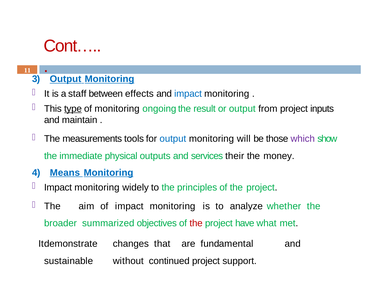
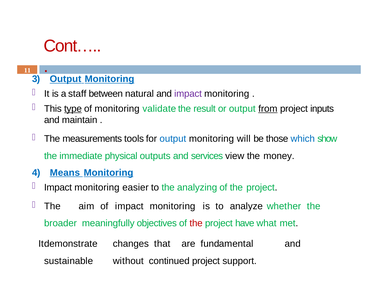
effects: effects -> natural
impact at (188, 94) colour: blue -> purple
ongoing: ongoing -> validate
from underline: none -> present
which colour: purple -> blue
their: their -> view
widely: widely -> easier
principles: principles -> analyzing
summarized: summarized -> meaningfully
